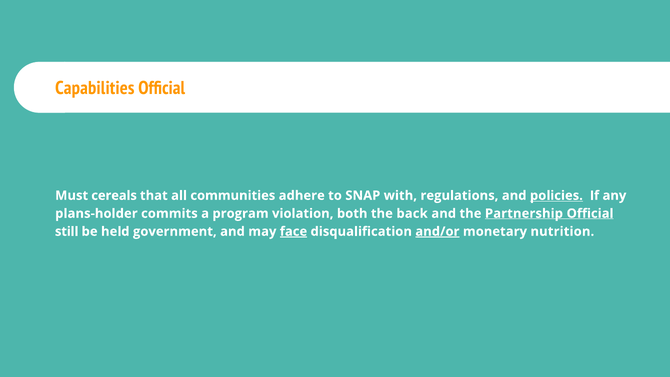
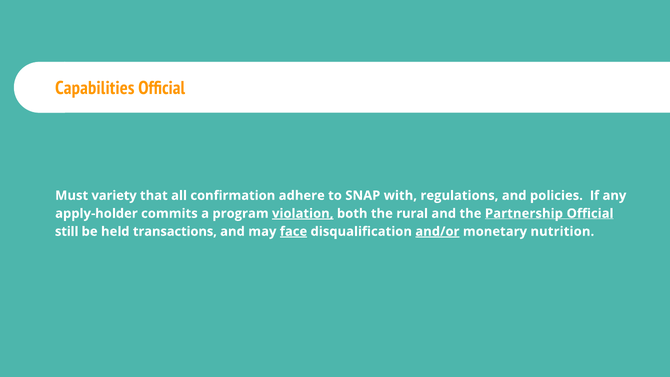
cereals: cereals -> variety
communities: communities -> confirmation
policies underline: present -> none
plans-holder: plans-holder -> apply-holder
violation underline: none -> present
back: back -> rural
government: government -> transactions
